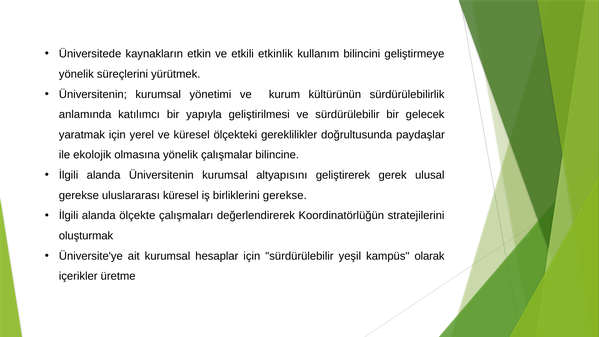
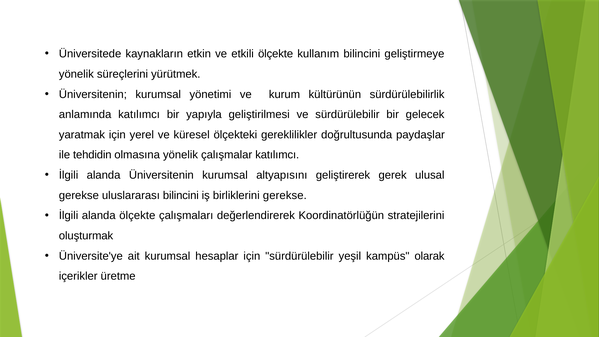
etkili etkinlik: etkinlik -> ölçekte
ekolojik: ekolojik -> tehdidin
çalışmalar bilincine: bilincine -> katılımcı
uluslararası küresel: küresel -> bilincini
